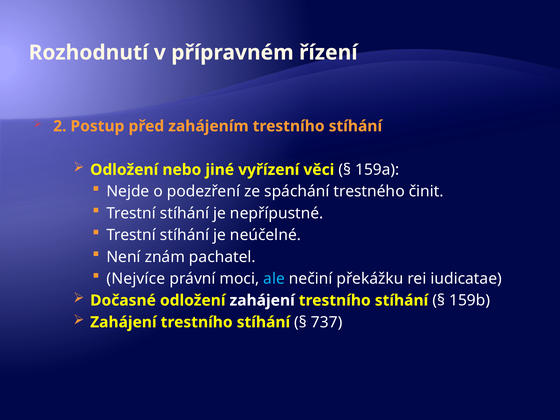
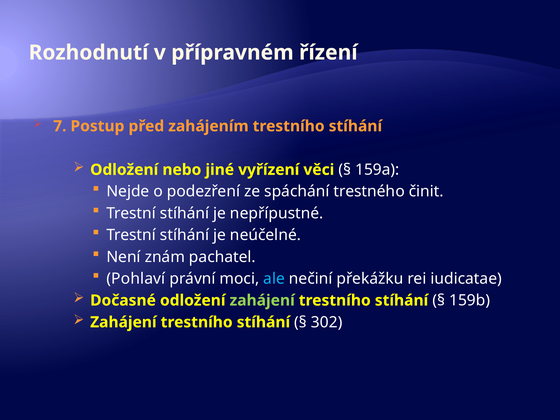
2: 2 -> 7
Nejvíce: Nejvíce -> Pohlaví
zahájení at (262, 300) colour: white -> light green
737: 737 -> 302
